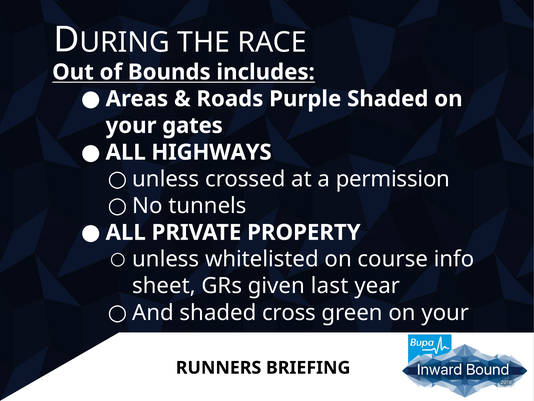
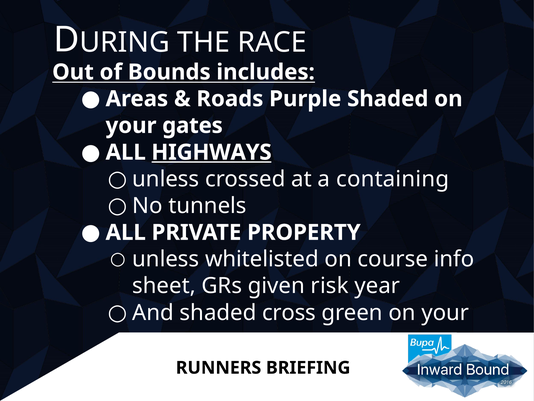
HIGHWAYS underline: none -> present
permission: permission -> containing
last: last -> risk
